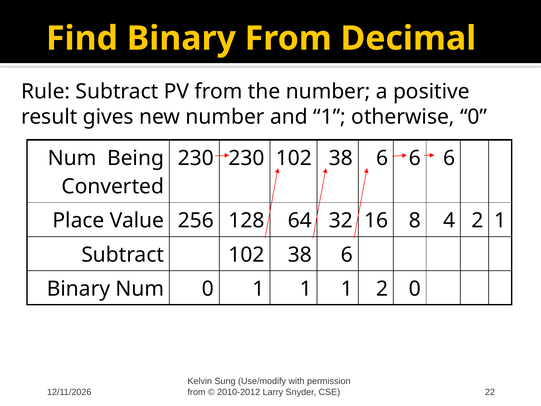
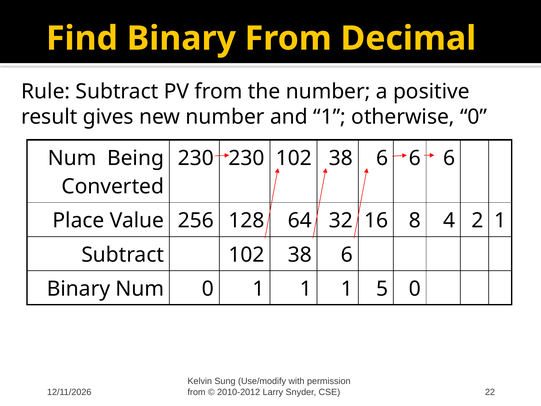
1 2: 2 -> 5
